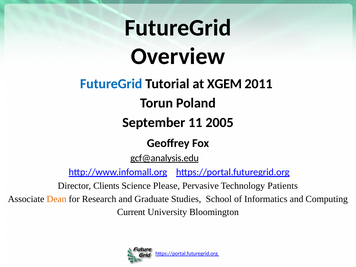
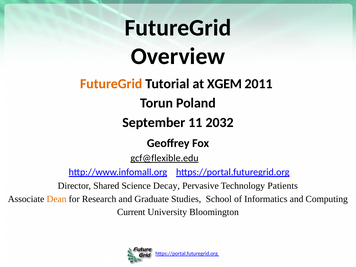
FutureGrid at (111, 84) colour: blue -> orange
2005: 2005 -> 2032
gcf@analysis.edu: gcf@analysis.edu -> gcf@flexible.edu
Clients: Clients -> Shared
Please: Please -> Decay
